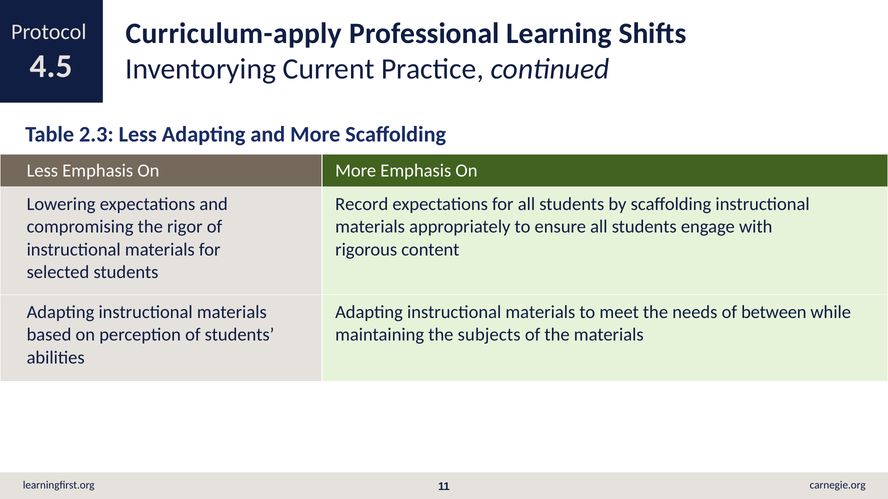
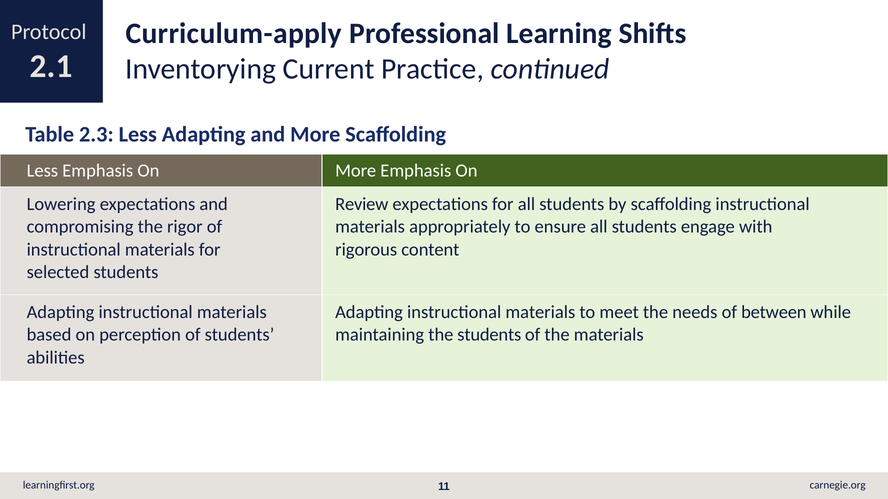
4.5: 4.5 -> 2.1
Record: Record -> Review
the subjects: subjects -> students
